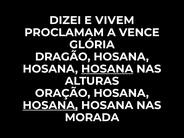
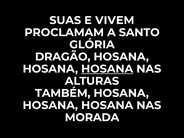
DIZEI: DIZEI -> SUAS
VENCE: VENCE -> SANTO
ORAÇÃO: ORAÇÃO -> TAMBÉM
HOSANA at (50, 105) underline: present -> none
